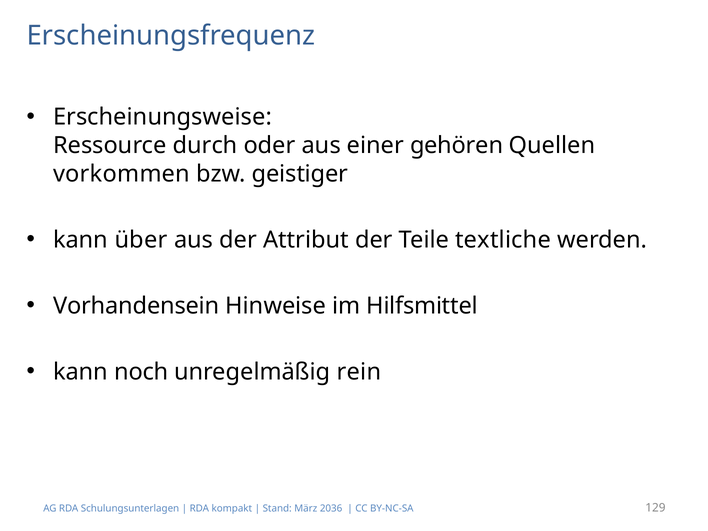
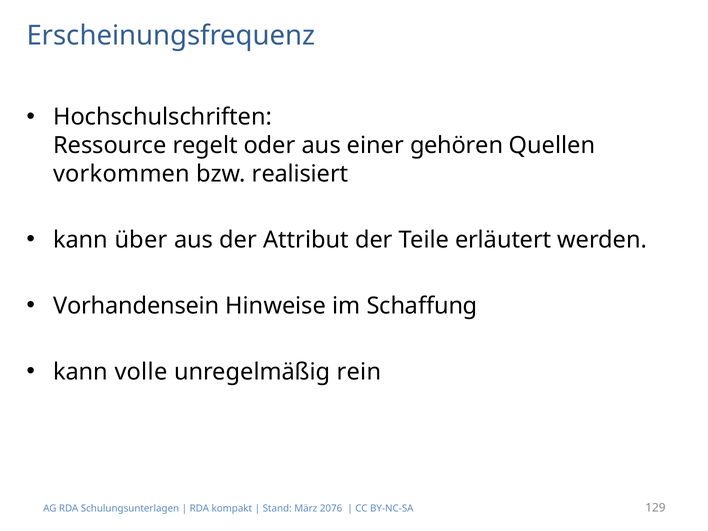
Erscheinungsweise: Erscheinungsweise -> Hochschulschriften
durch: durch -> regelt
geistiger: geistiger -> realisiert
textliche: textliche -> erläutert
Hilfsmittel: Hilfsmittel -> Schaffung
noch: noch -> volle
2036: 2036 -> 2076
